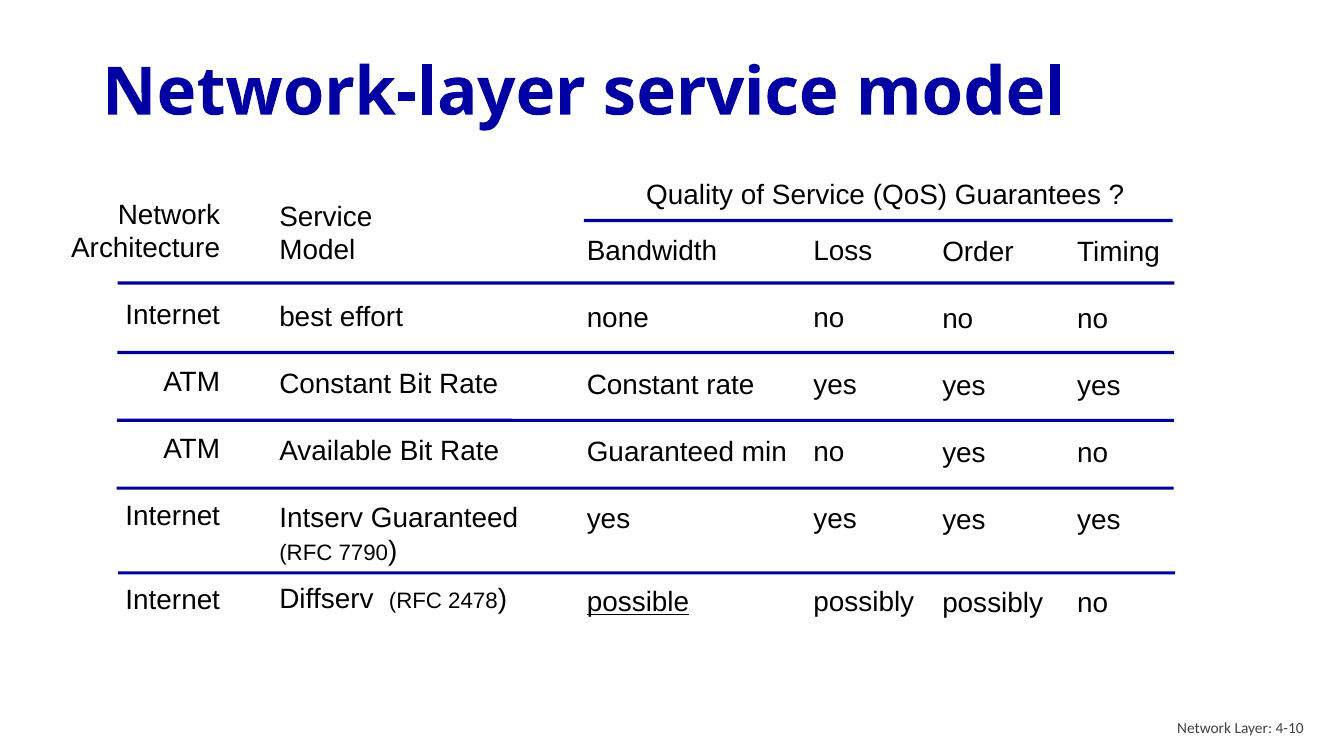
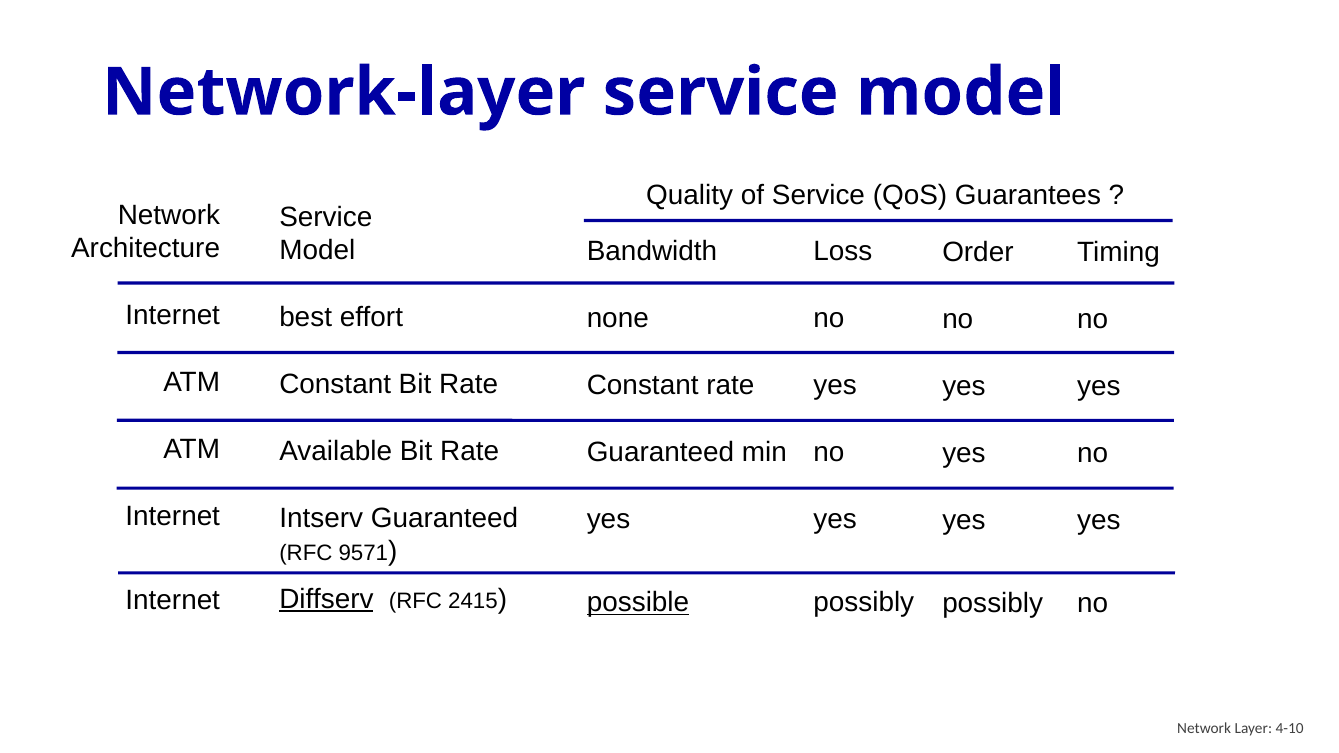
7790: 7790 -> 9571
Diffserv underline: none -> present
2478: 2478 -> 2415
